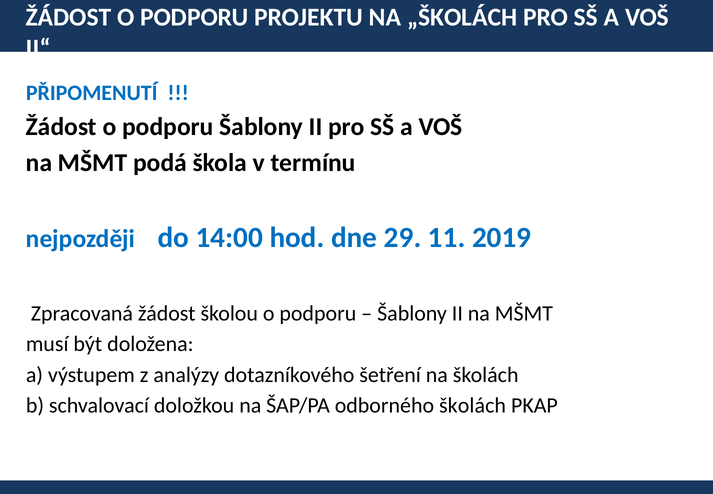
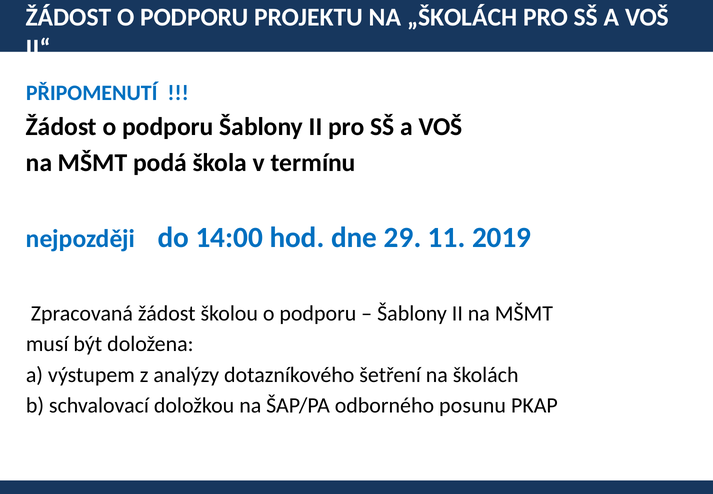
odborného školách: školách -> posunu
